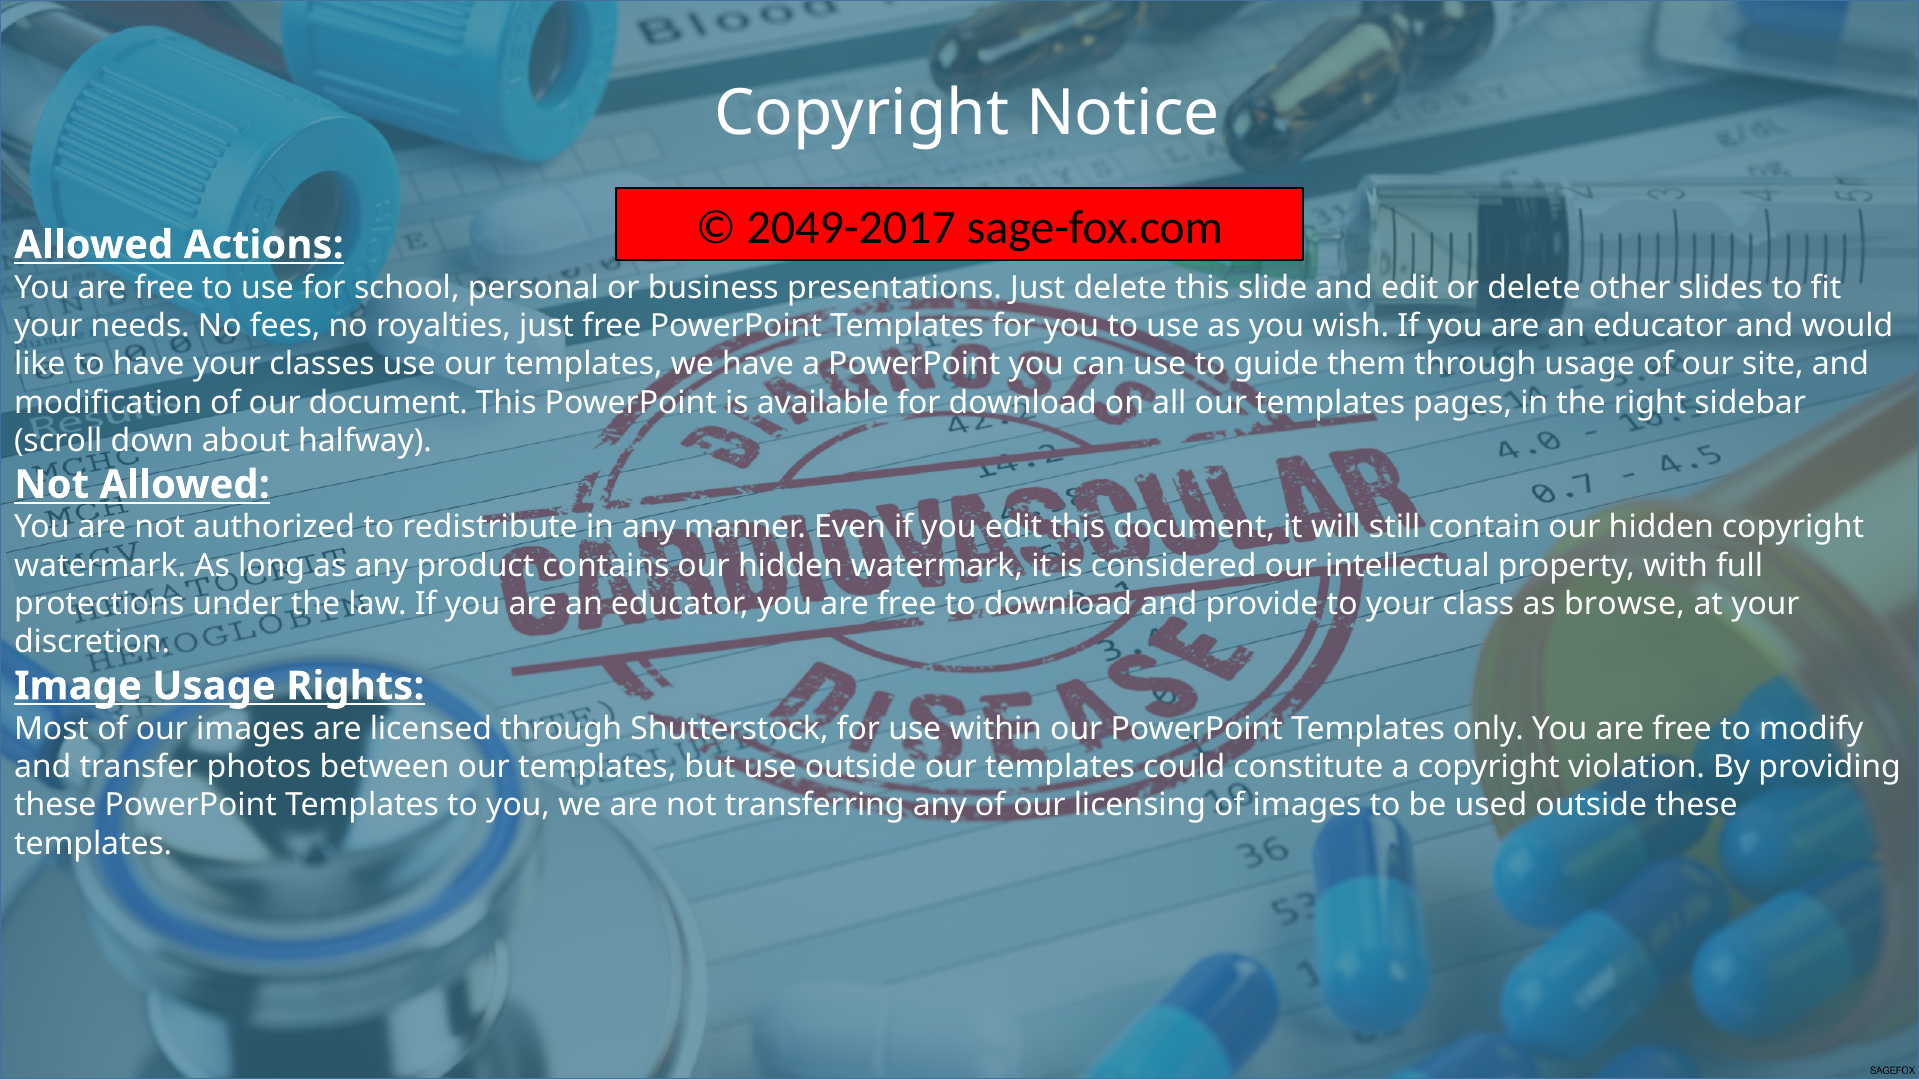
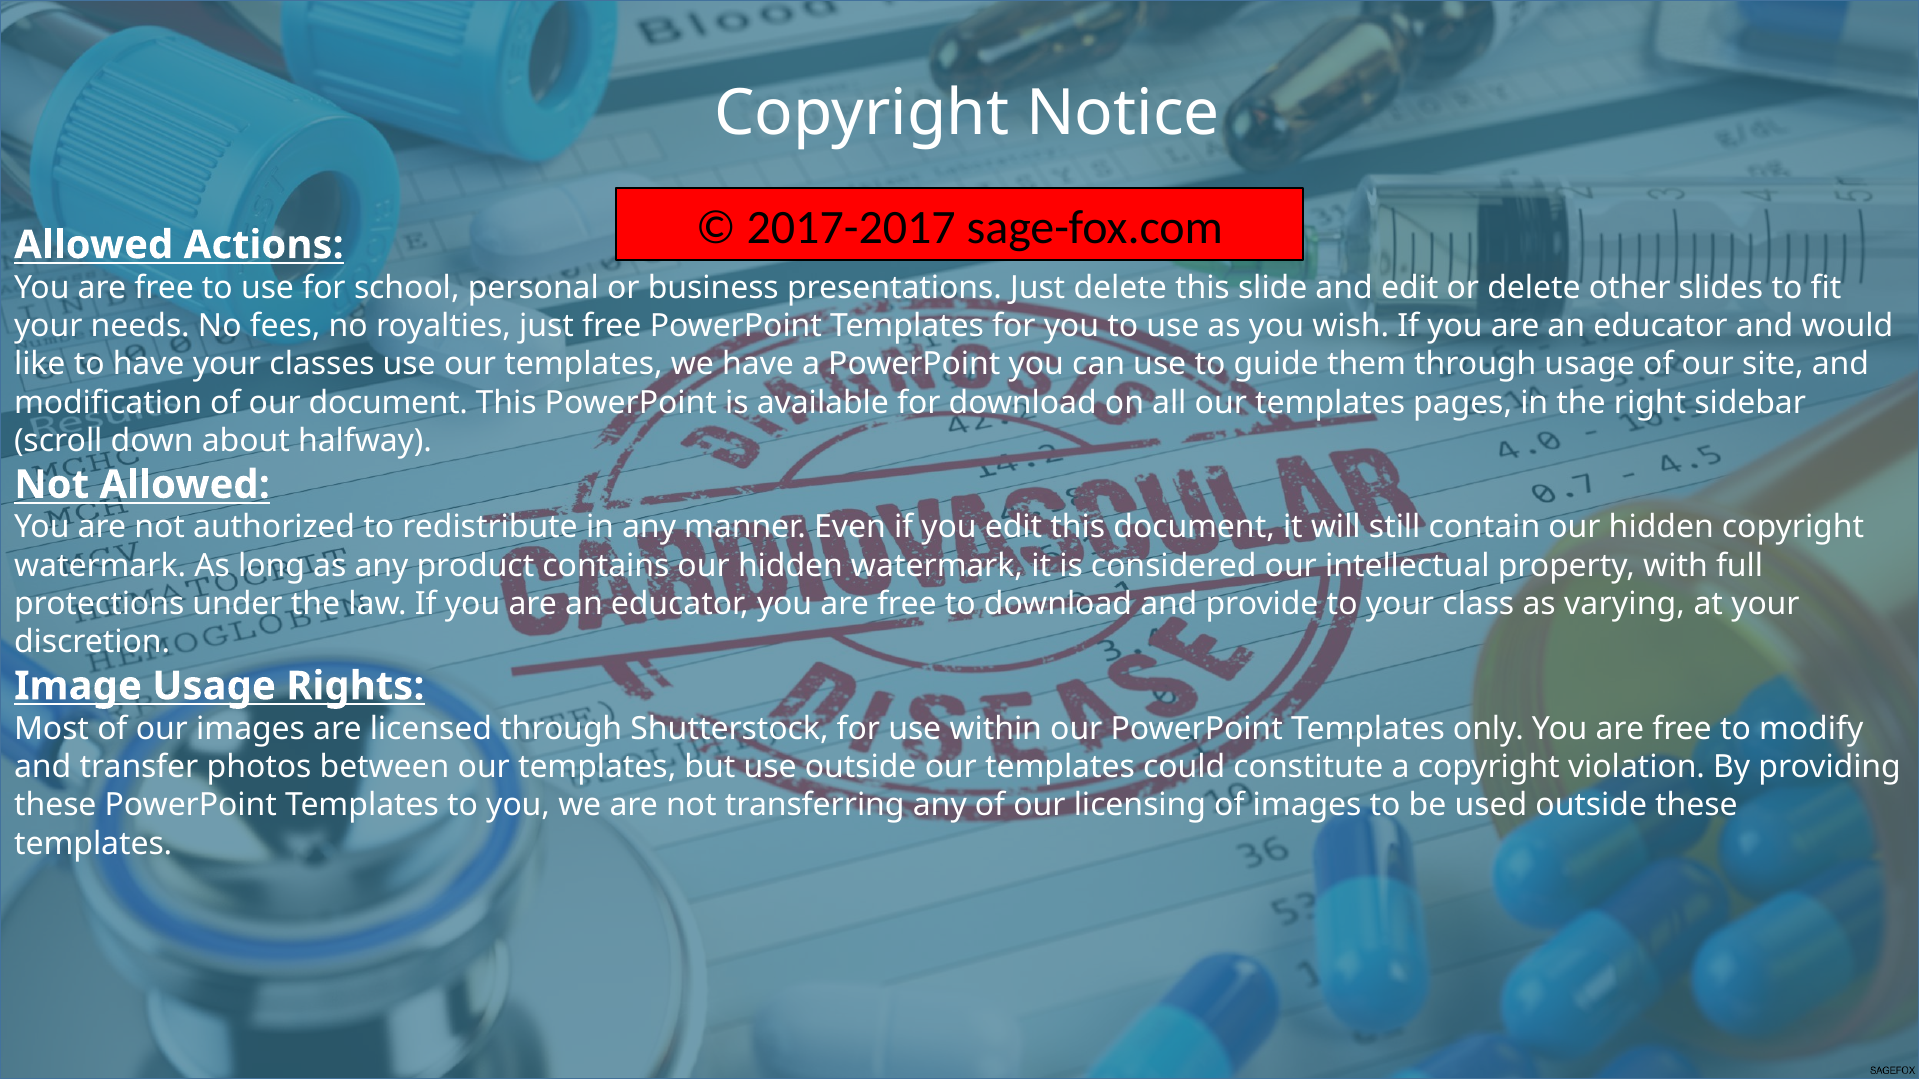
2049-2017: 2049-2017 -> 2017-2017
browse: browse -> varying
